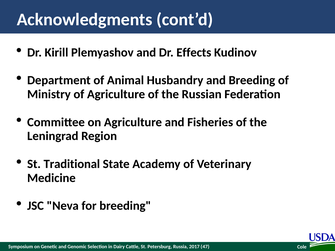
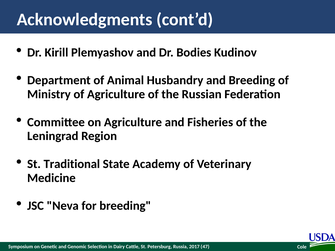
Effects: Effects -> Bodies
